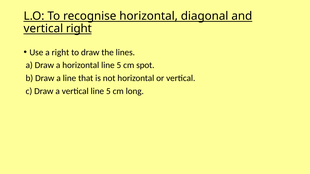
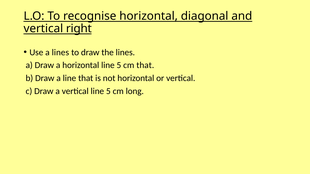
a right: right -> lines
cm spot: spot -> that
